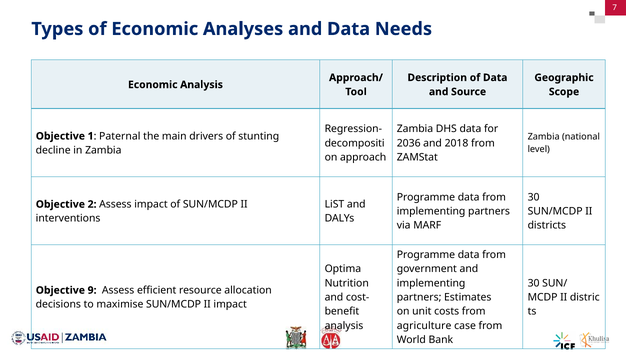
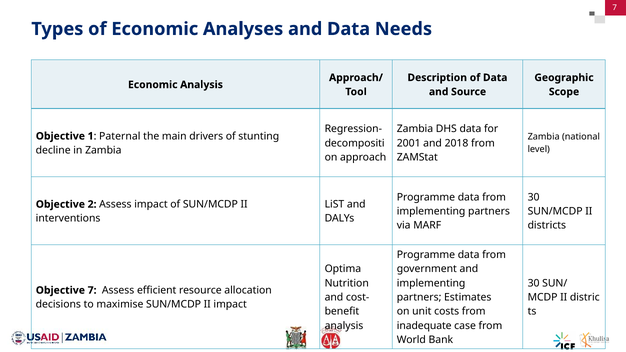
2036: 2036 -> 2001
Objective 9: 9 -> 7
agriculture: agriculture -> inadequate
